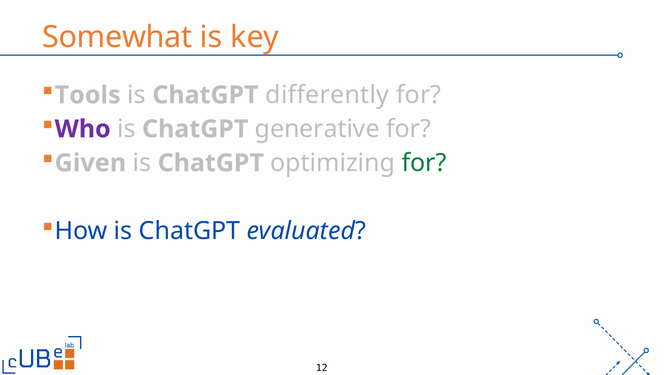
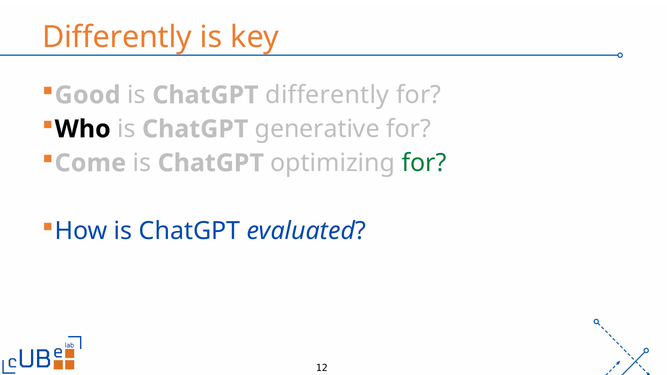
Somewhat at (117, 37): Somewhat -> Differently
Tools: Tools -> Good
Who colour: purple -> black
Given: Given -> Come
